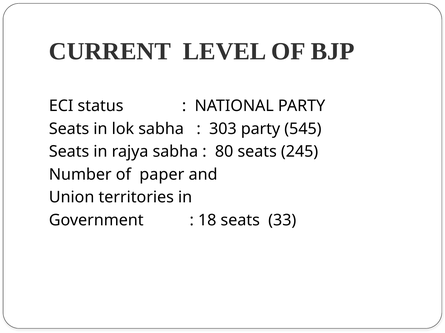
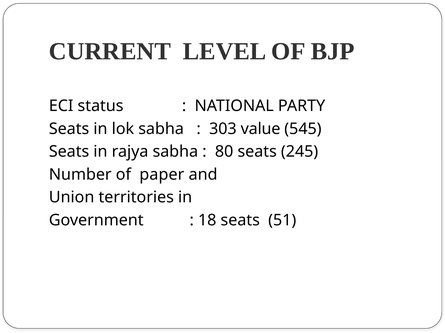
303 party: party -> value
33: 33 -> 51
